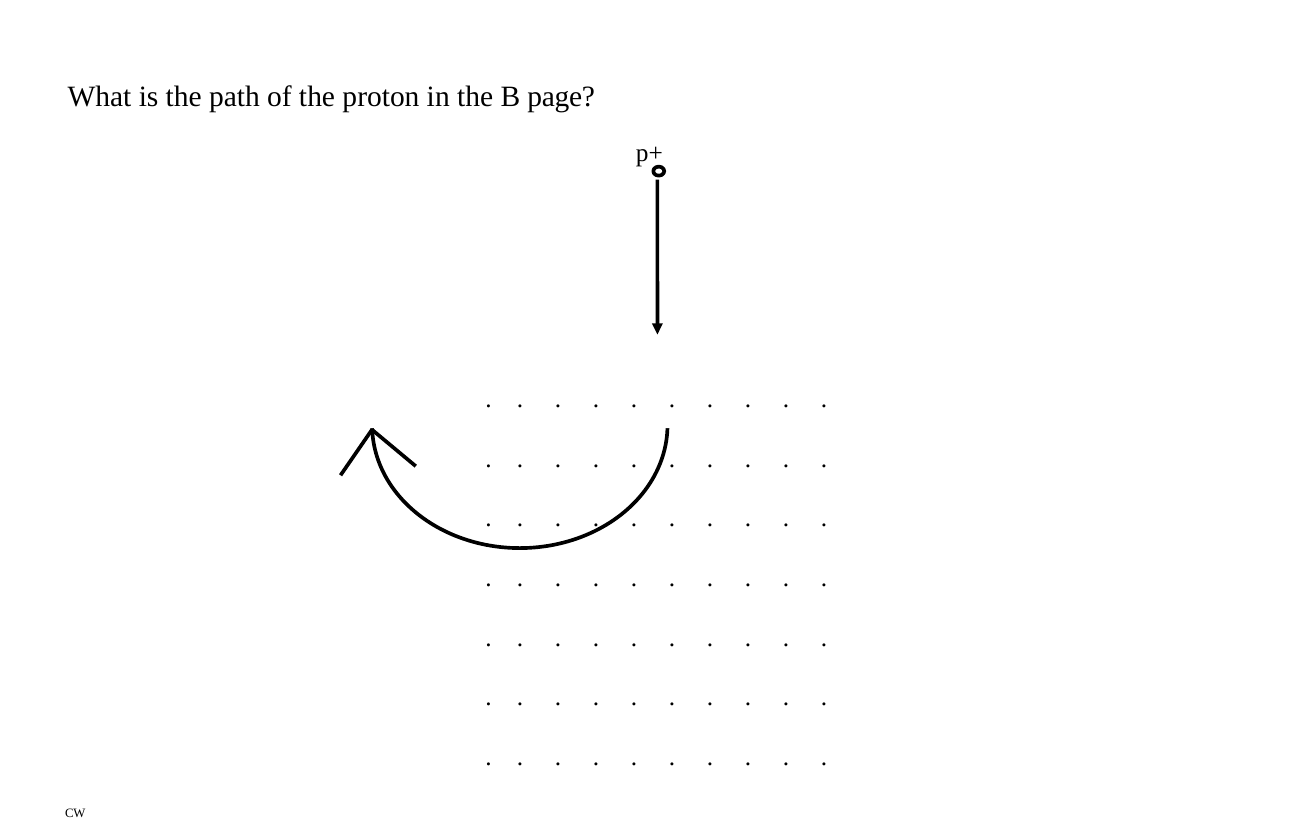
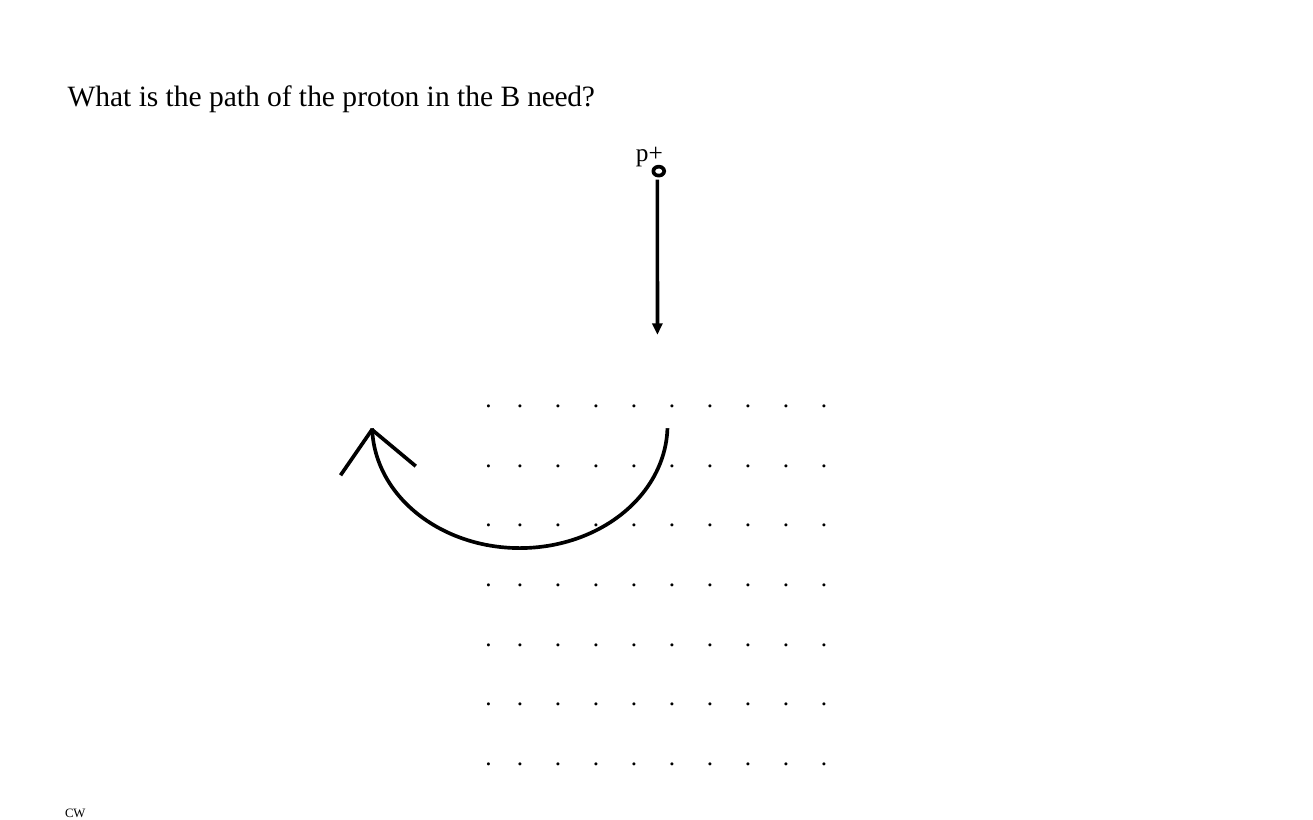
page: page -> need
